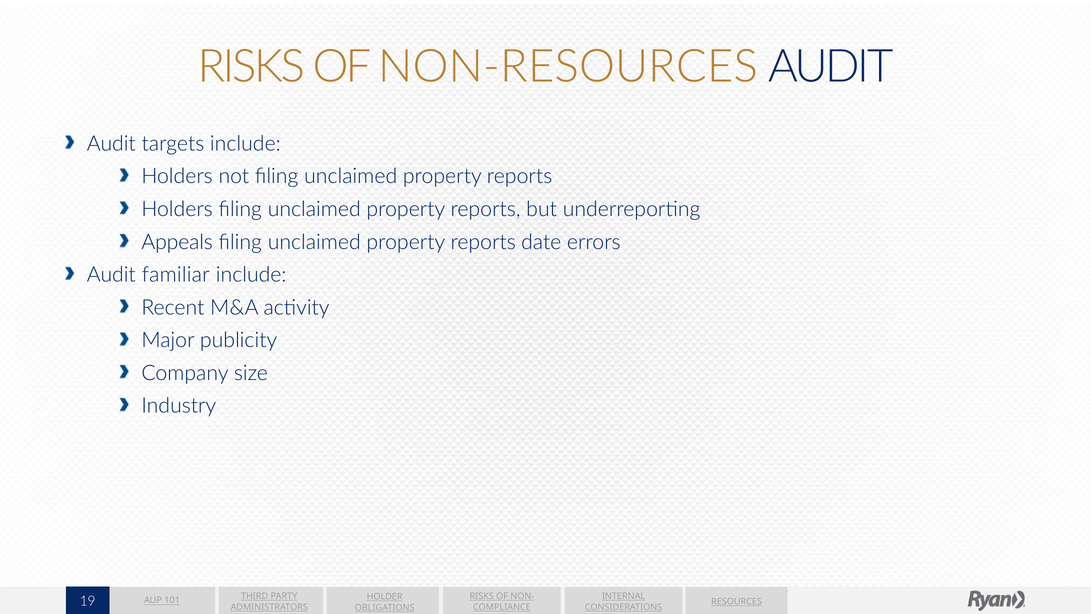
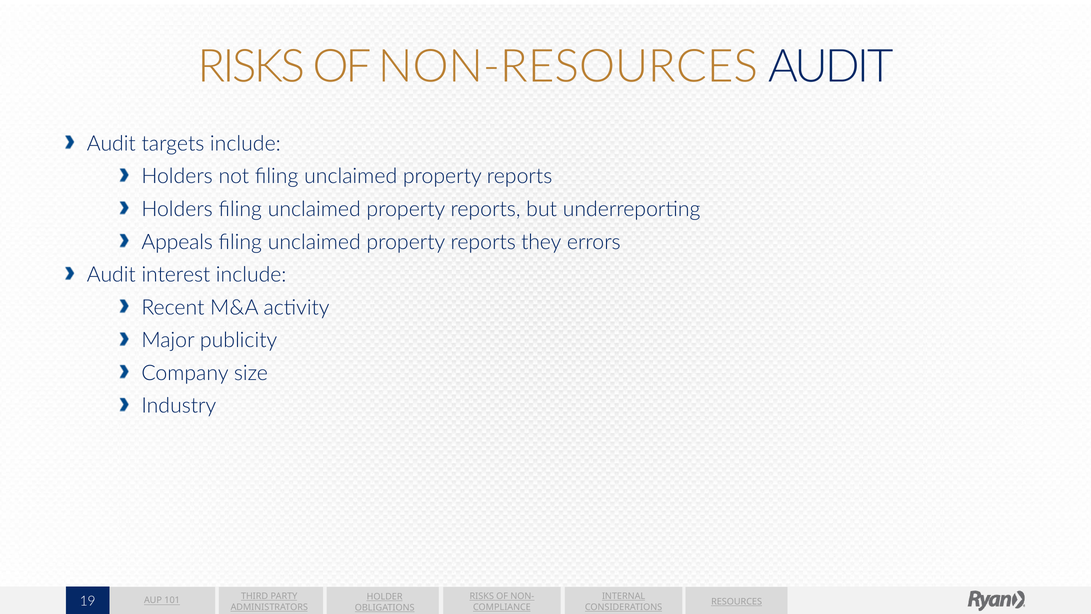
date: date -> they
familiar: familiar -> interest
